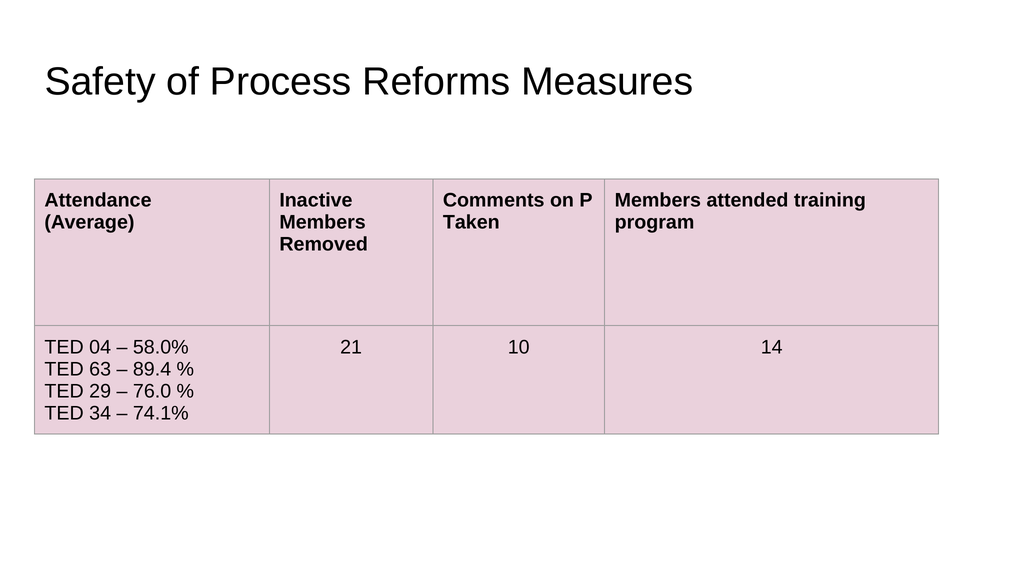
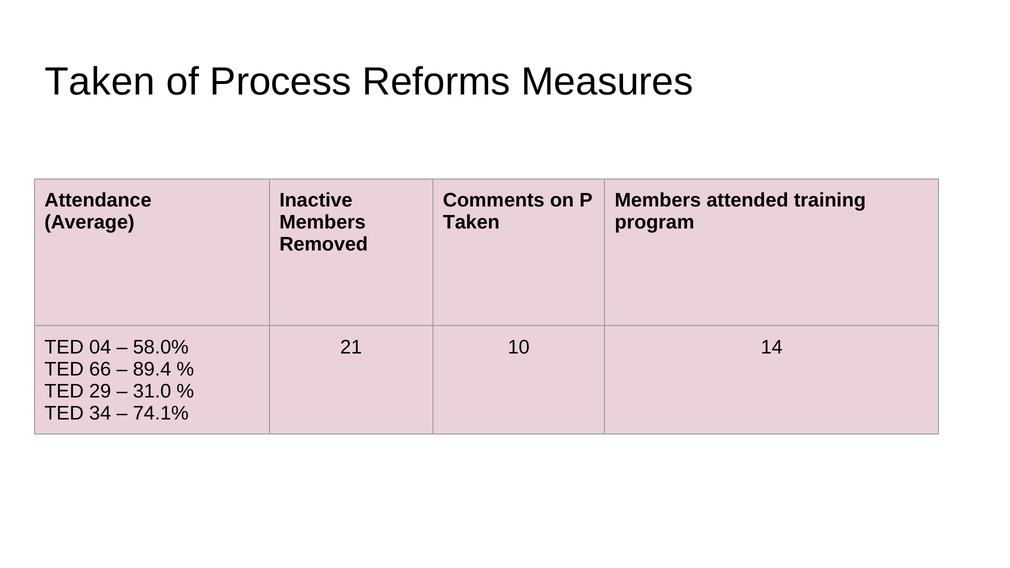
Safety at (100, 82): Safety -> Taken
63: 63 -> 66
76.0: 76.0 -> 31.0
